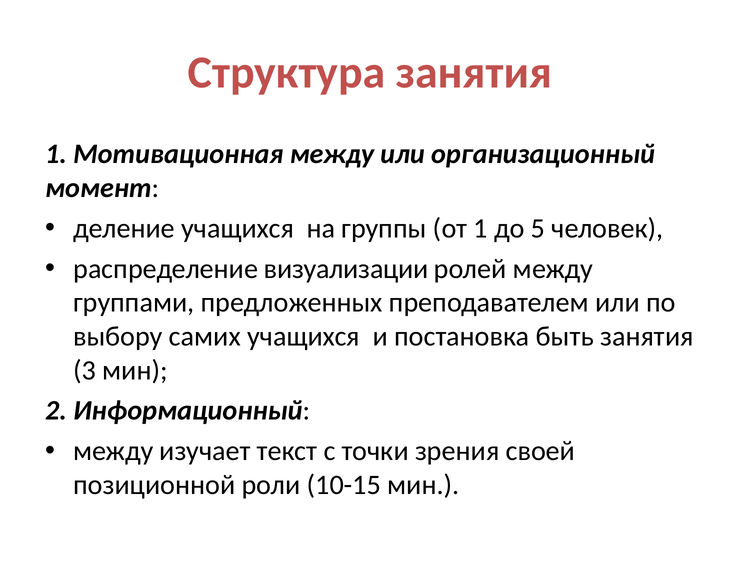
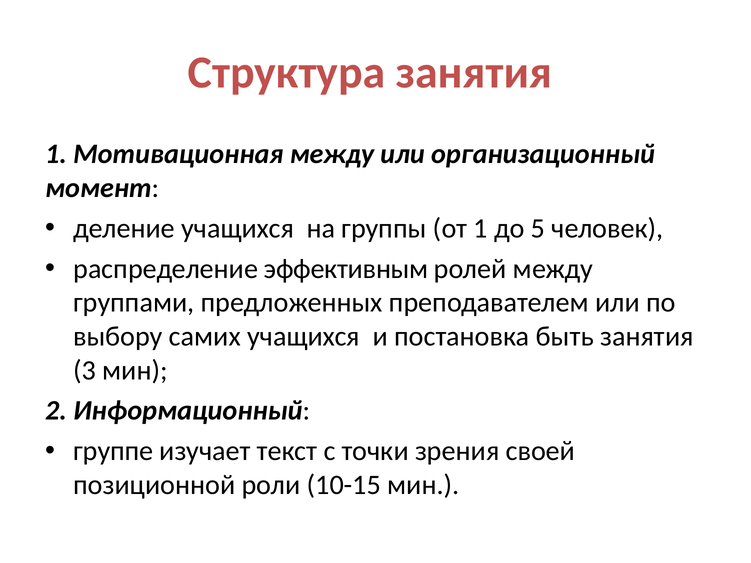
визуализации: визуализации -> эффективным
между at (113, 451): между -> группе
